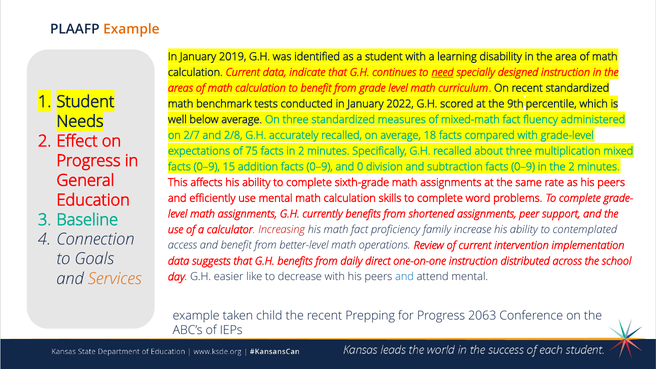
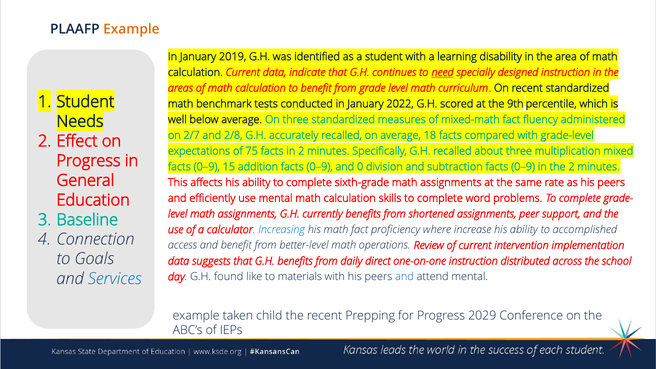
Increasing colour: red -> blue
family: family -> where
contemplated: contemplated -> accomplished
Services colour: orange -> blue
easier: easier -> found
decrease: decrease -> materials
2063: 2063 -> 2029
